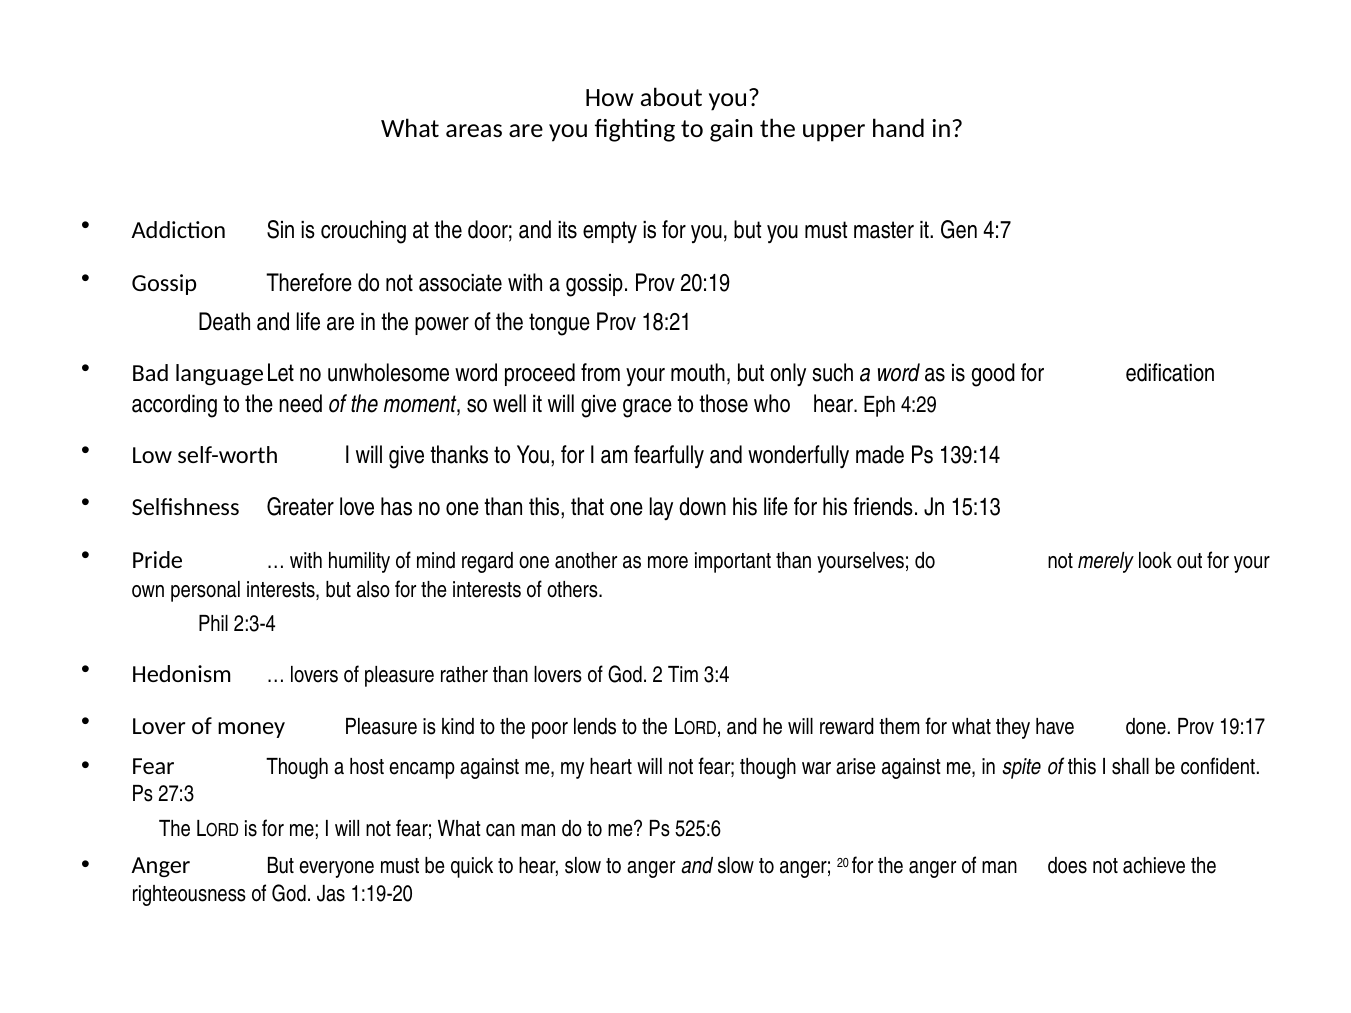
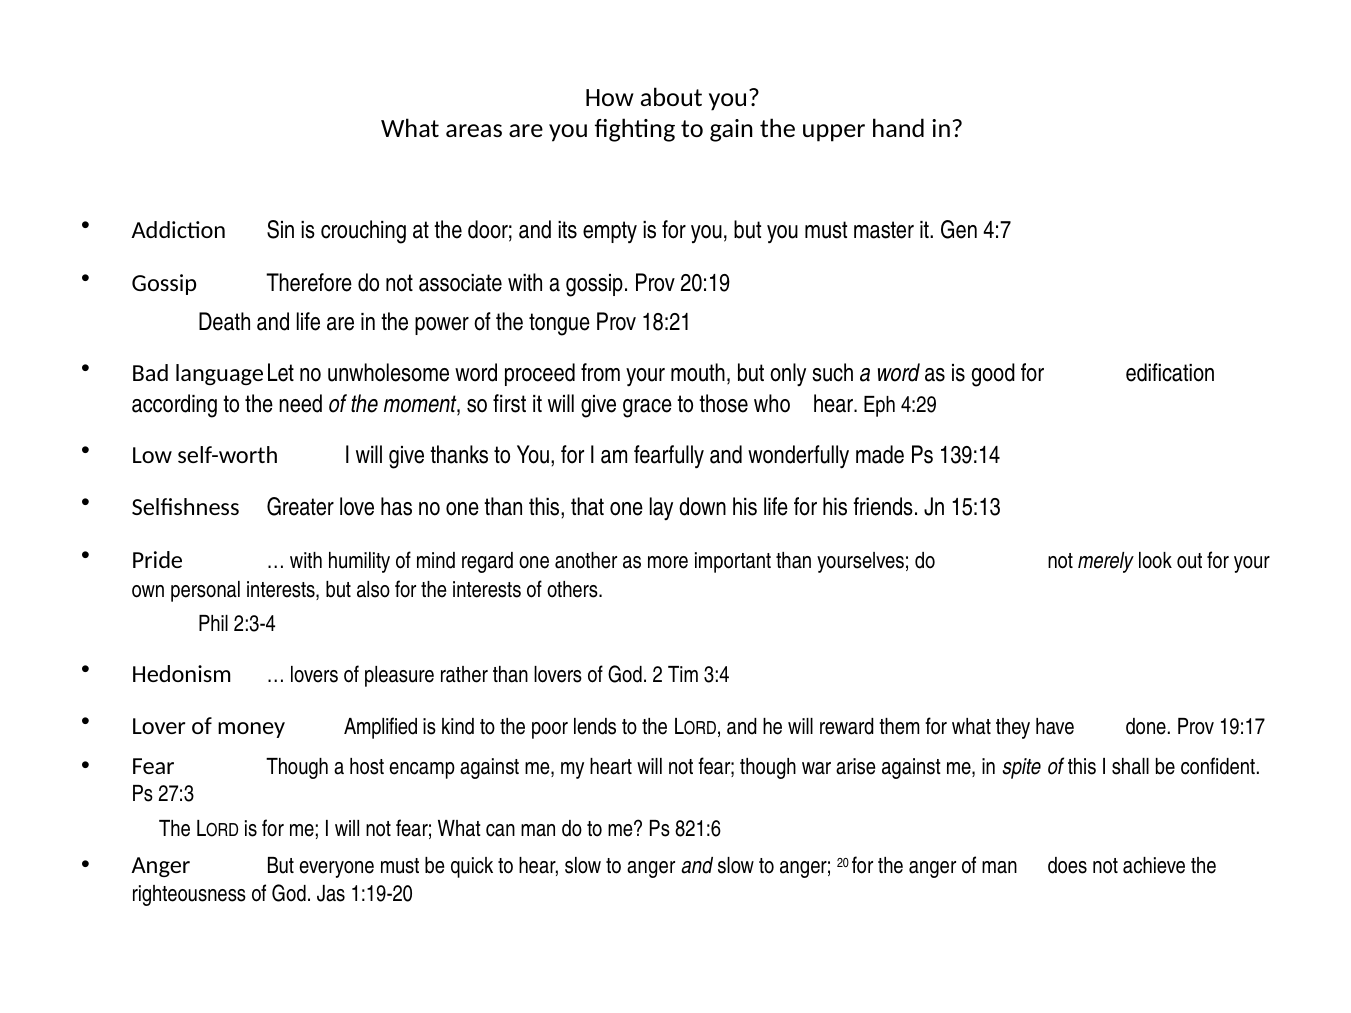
well: well -> first
money Pleasure: Pleasure -> Amplified
525:6: 525:6 -> 821:6
